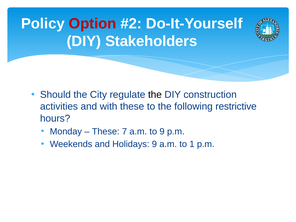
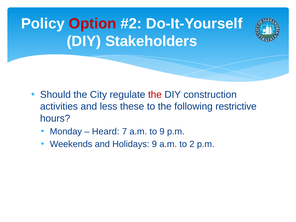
the at (155, 95) colour: black -> red
with: with -> less
These at (106, 131): These -> Heard
1: 1 -> 2
